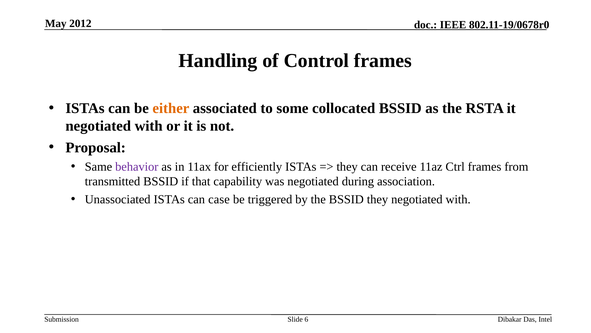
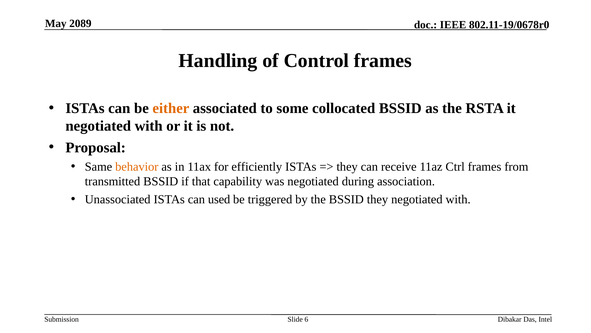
2012: 2012 -> 2089
behavior colour: purple -> orange
case: case -> used
